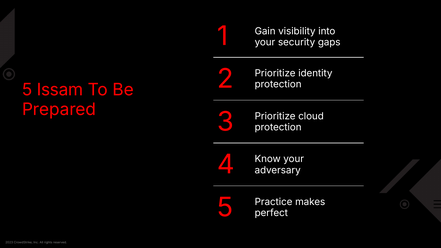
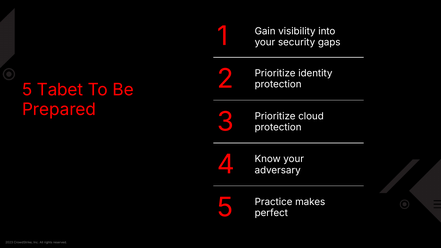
Issam: Issam -> Tabet
